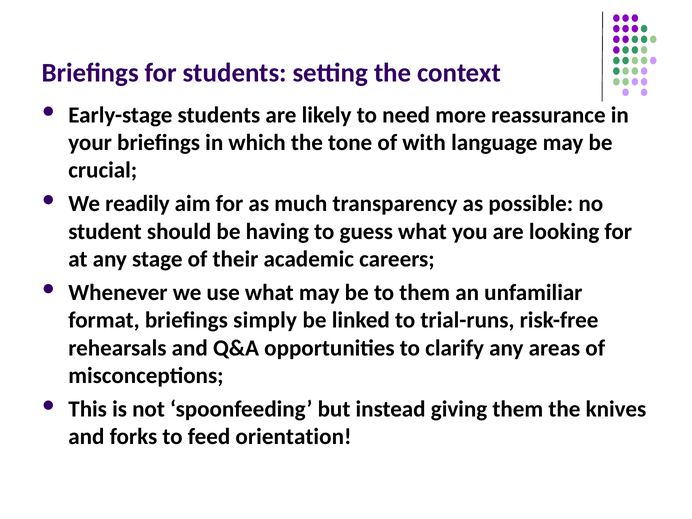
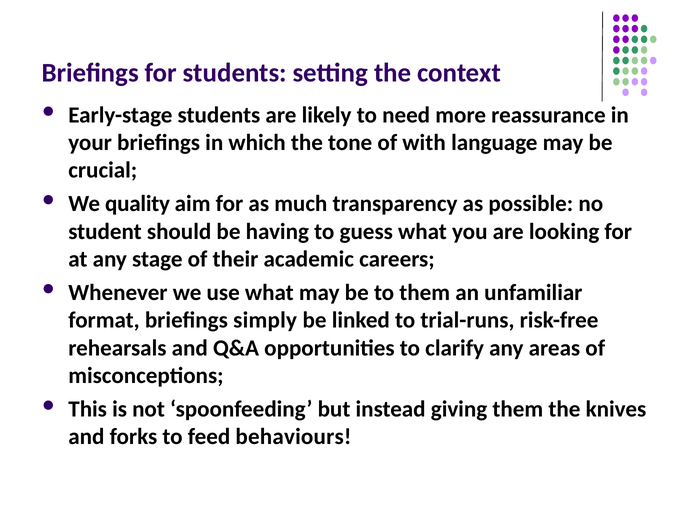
readily: readily -> quality
orientation: orientation -> behaviours
